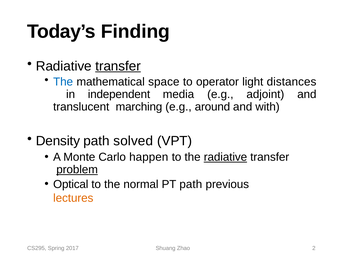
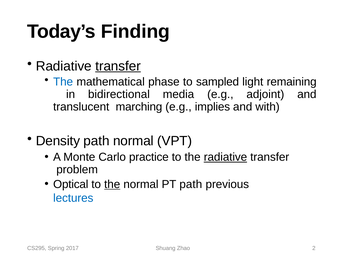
space: space -> phase
operator: operator -> sampled
distances: distances -> remaining
independent: independent -> bidirectional
around: around -> implies
path solved: solved -> normal
happen: happen -> practice
problem underline: present -> none
the at (112, 184) underline: none -> present
lectures colour: orange -> blue
